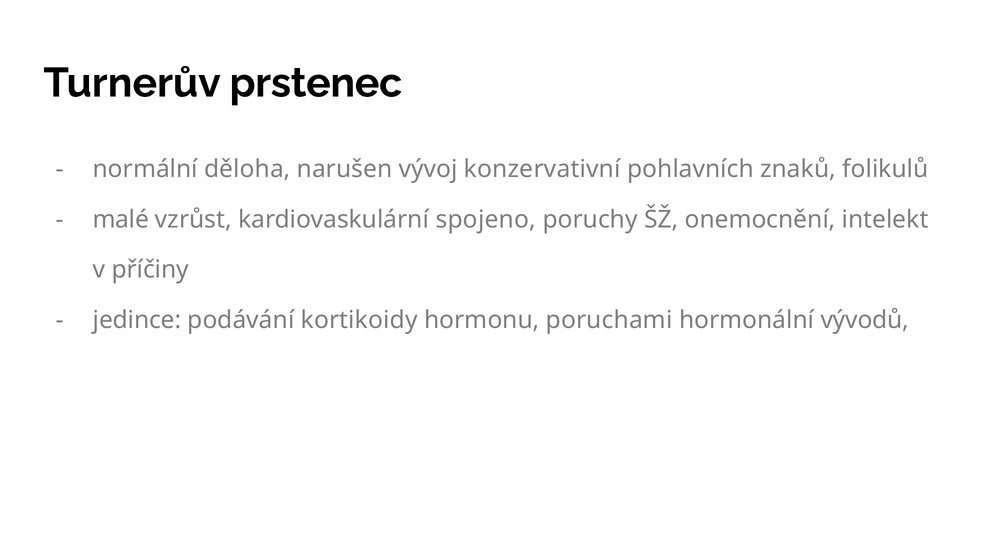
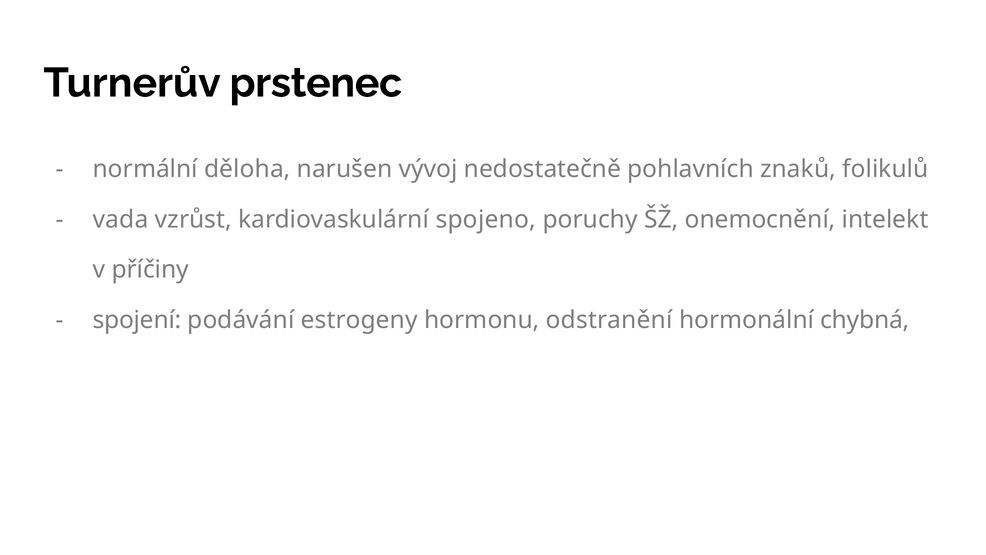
konzervativní: konzervativní -> nedostatečně
malé: malé -> vada
jedince: jedince -> spojení
kortikoidy: kortikoidy -> estrogeny
poruchami: poruchami -> odstranění
vývodů: vývodů -> chybná
